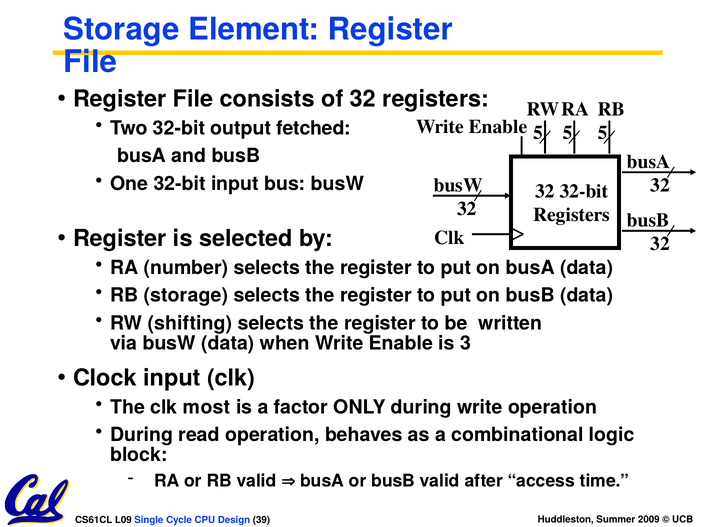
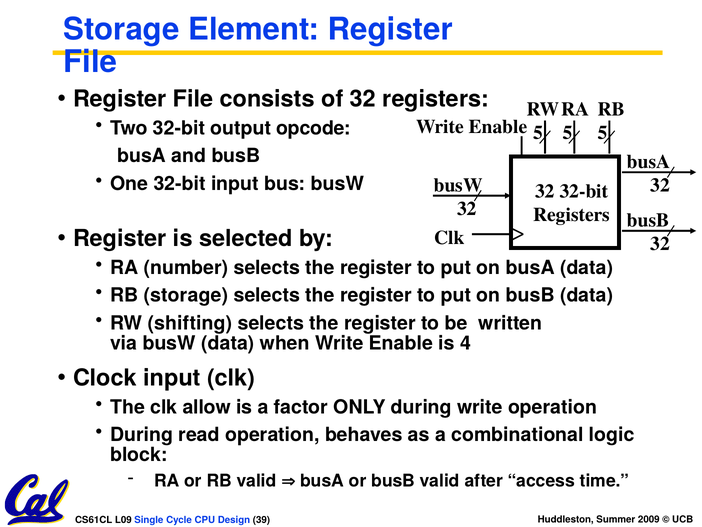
fetched: fetched -> opcode
3: 3 -> 4
most: most -> allow
